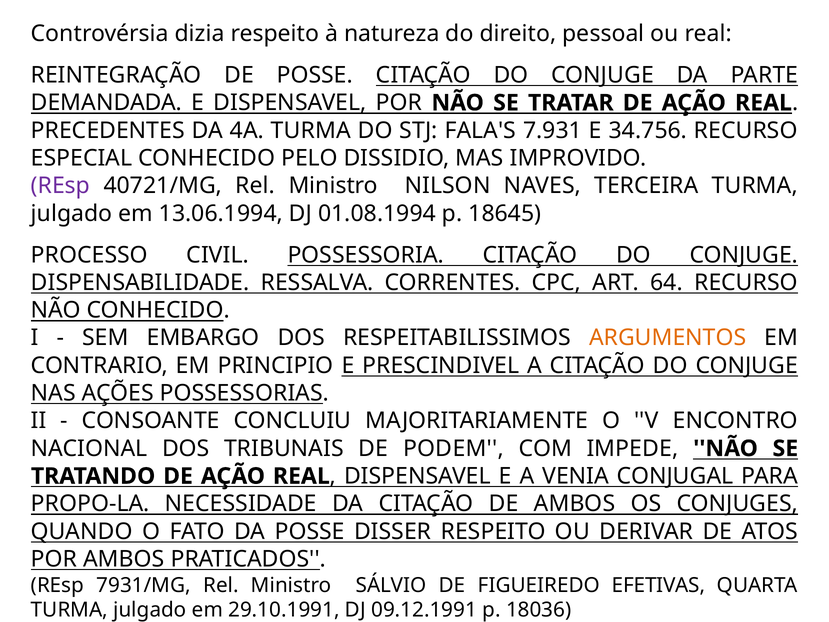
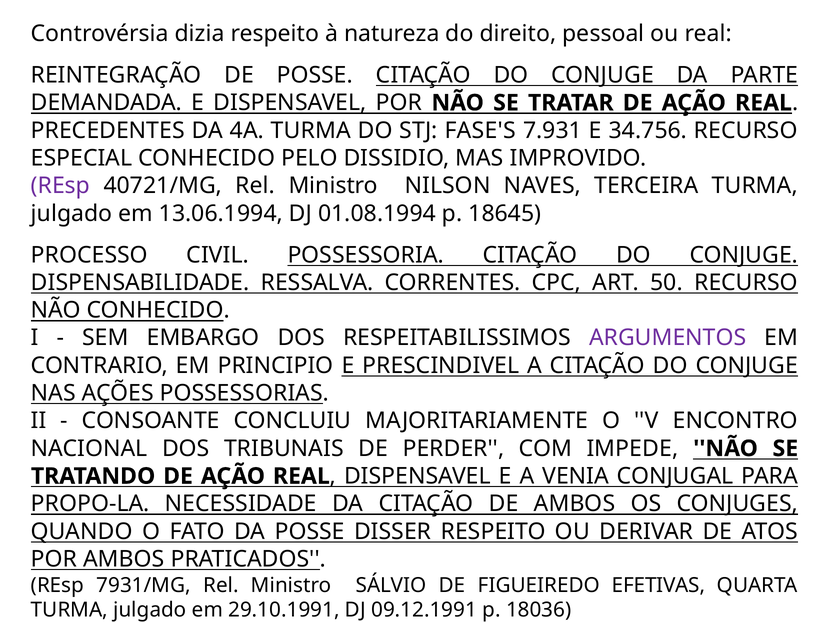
FALA'S: FALA'S -> FASE'S
64: 64 -> 50
ARGUMENTOS colour: orange -> purple
PODEM: PODEM -> PERDER
